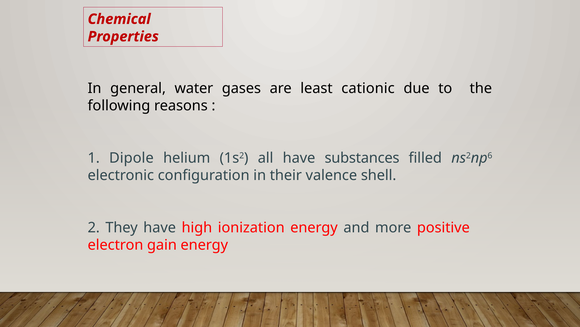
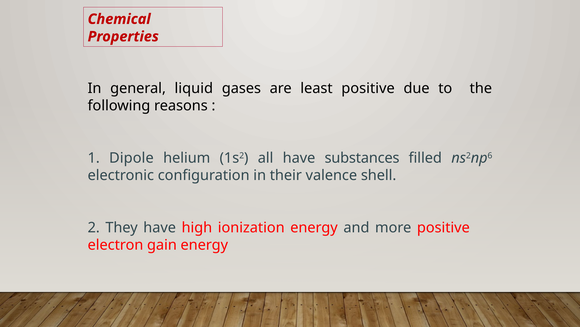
water: water -> liquid
least cationic: cationic -> positive
